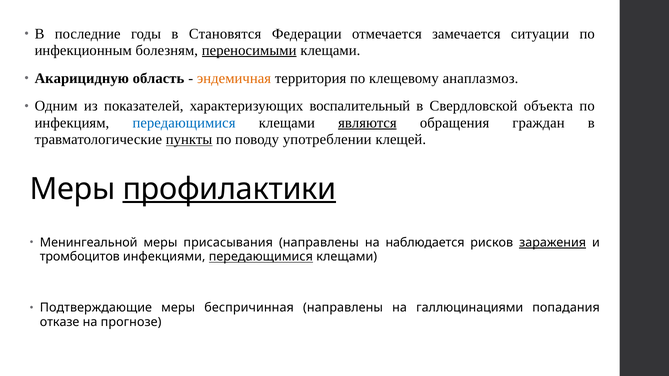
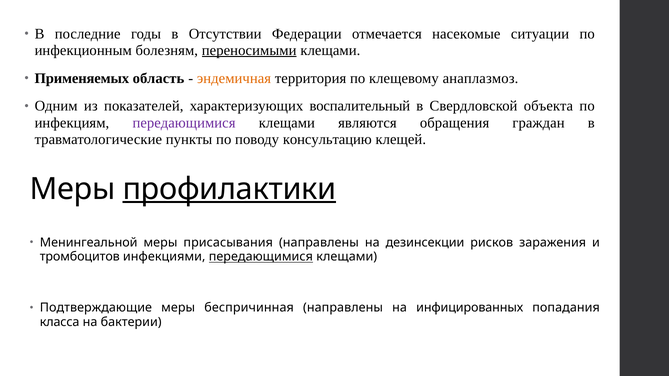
Становятся: Становятся -> Отсутствии
замечается: замечается -> насекомые
Акарицидную: Акарицидную -> Применяемых
передающимися at (184, 123) colour: blue -> purple
являются underline: present -> none
пункты underline: present -> none
употреблении: употреблении -> консультацию
наблюдается: наблюдается -> дезинсекции
заражения underline: present -> none
галлюцинациями: галлюцинациями -> инфицированных
отказе: отказе -> класса
прогнозе: прогнозе -> бактерии
